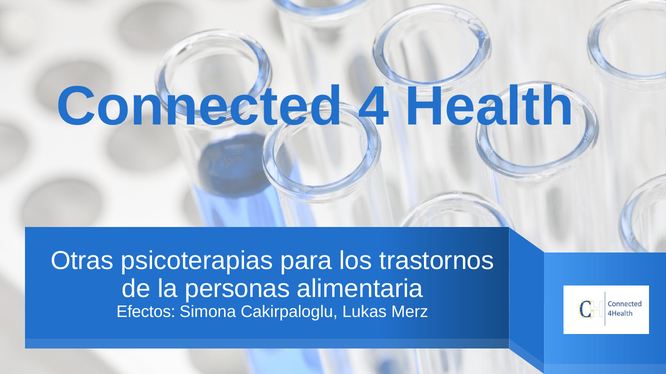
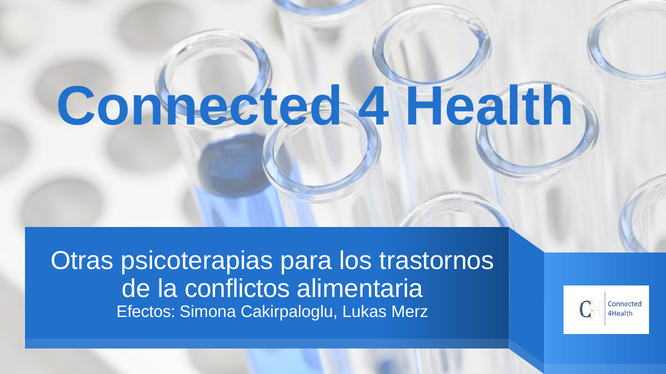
personas: personas -> conflictos
